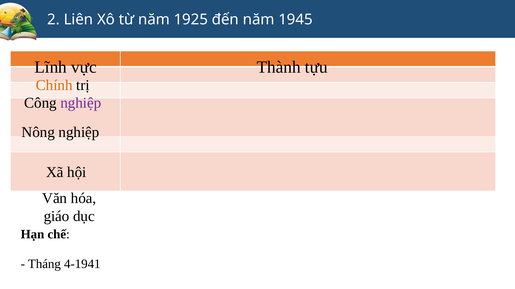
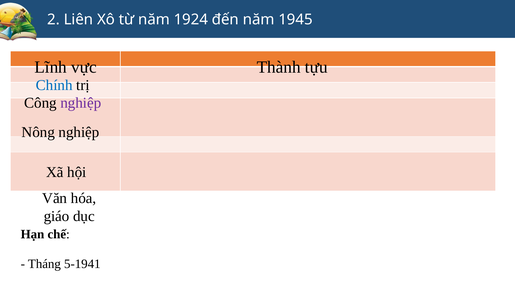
1925: 1925 -> 1924
Chính colour: orange -> blue
4-1941: 4-1941 -> 5-1941
